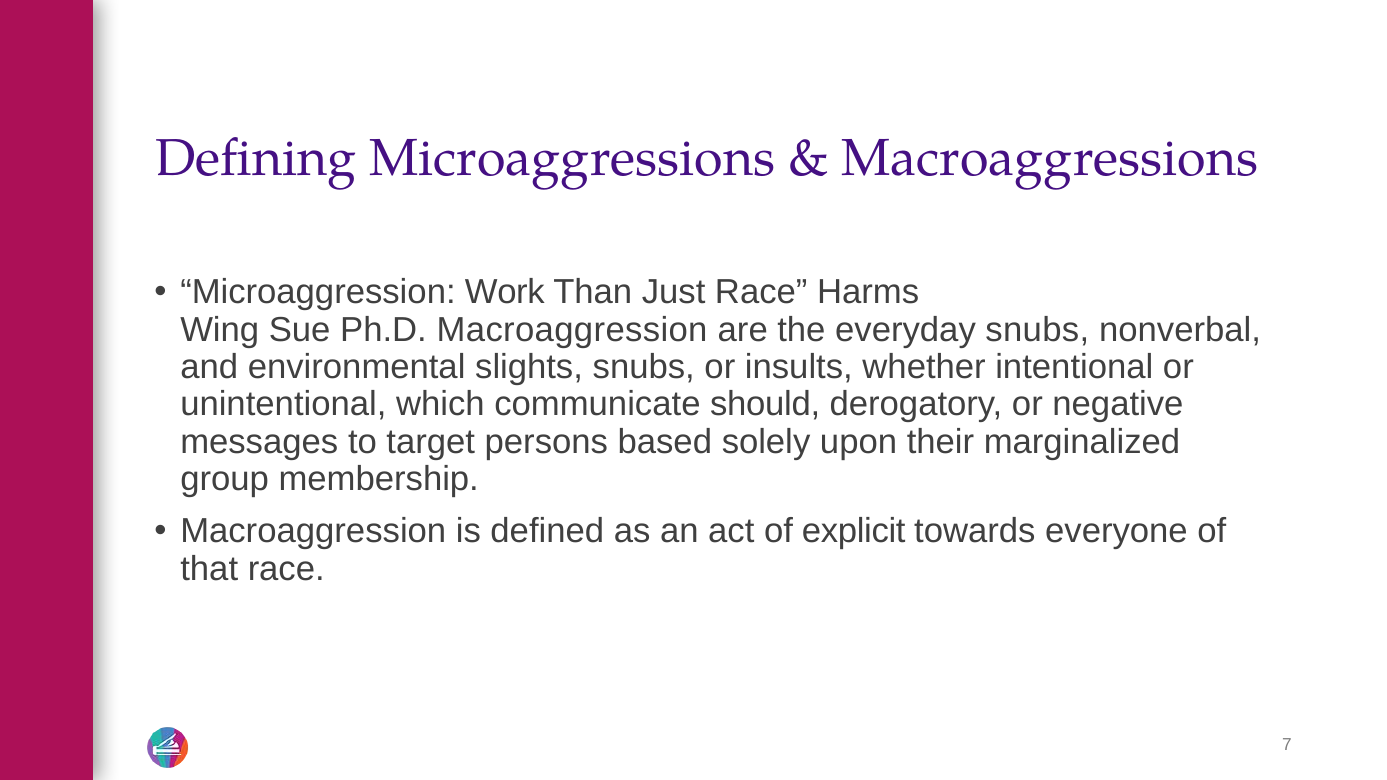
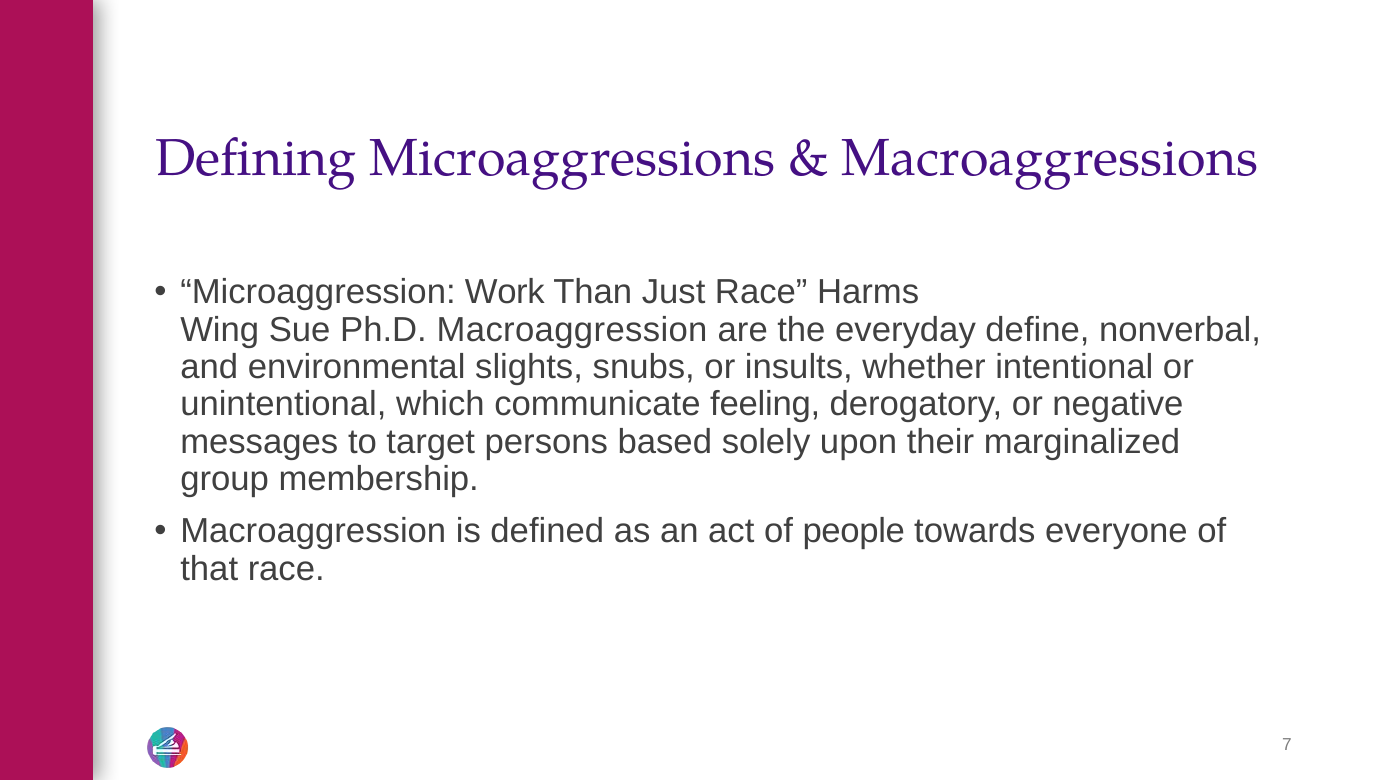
everyday snubs: snubs -> define
should: should -> feeling
explicit: explicit -> people
